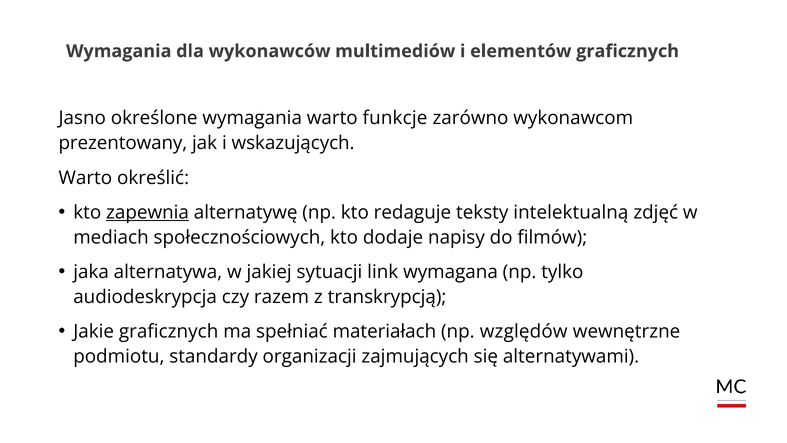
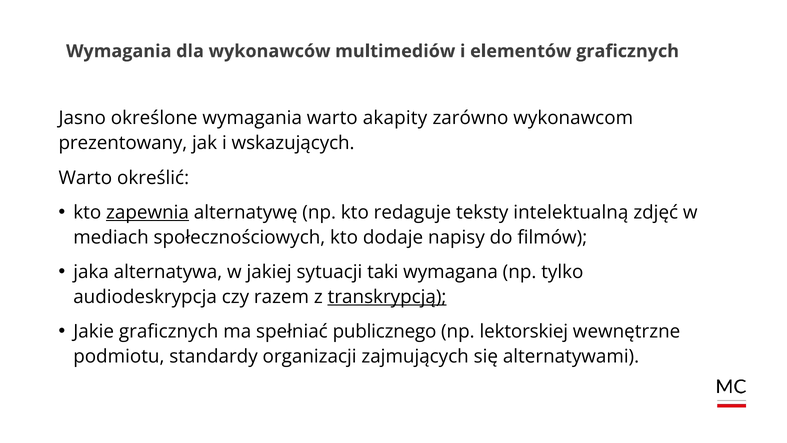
funkcje: funkcje -> akapity
link: link -> taki
transkrypcją underline: none -> present
materiałach: materiałach -> publicznego
względów: względów -> lektorskiej
